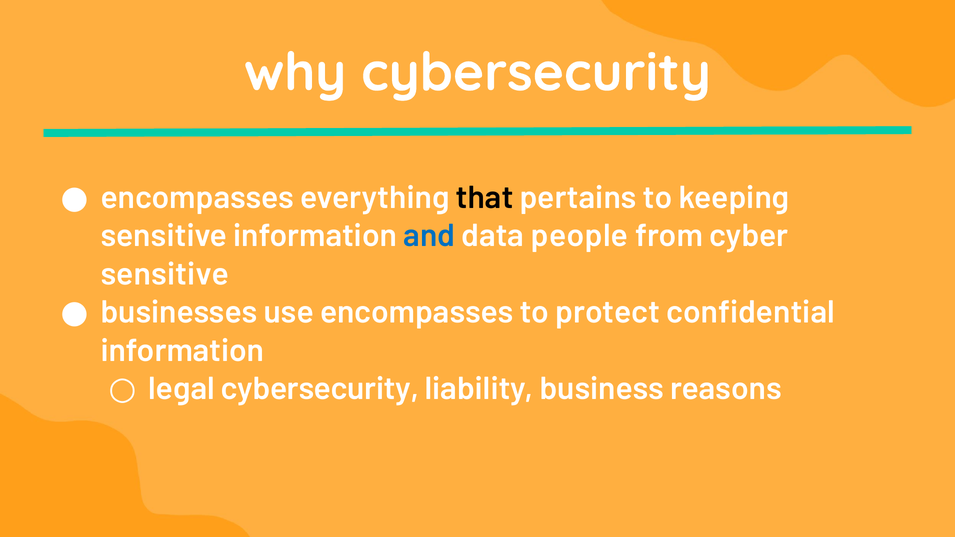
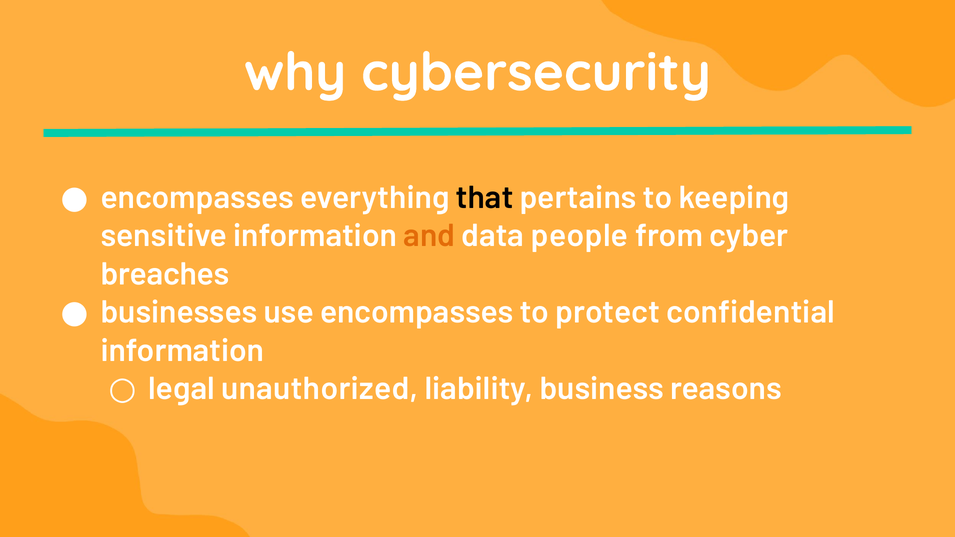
and colour: blue -> orange
sensitive at (165, 274): sensitive -> breaches
legal cybersecurity: cybersecurity -> unauthorized
